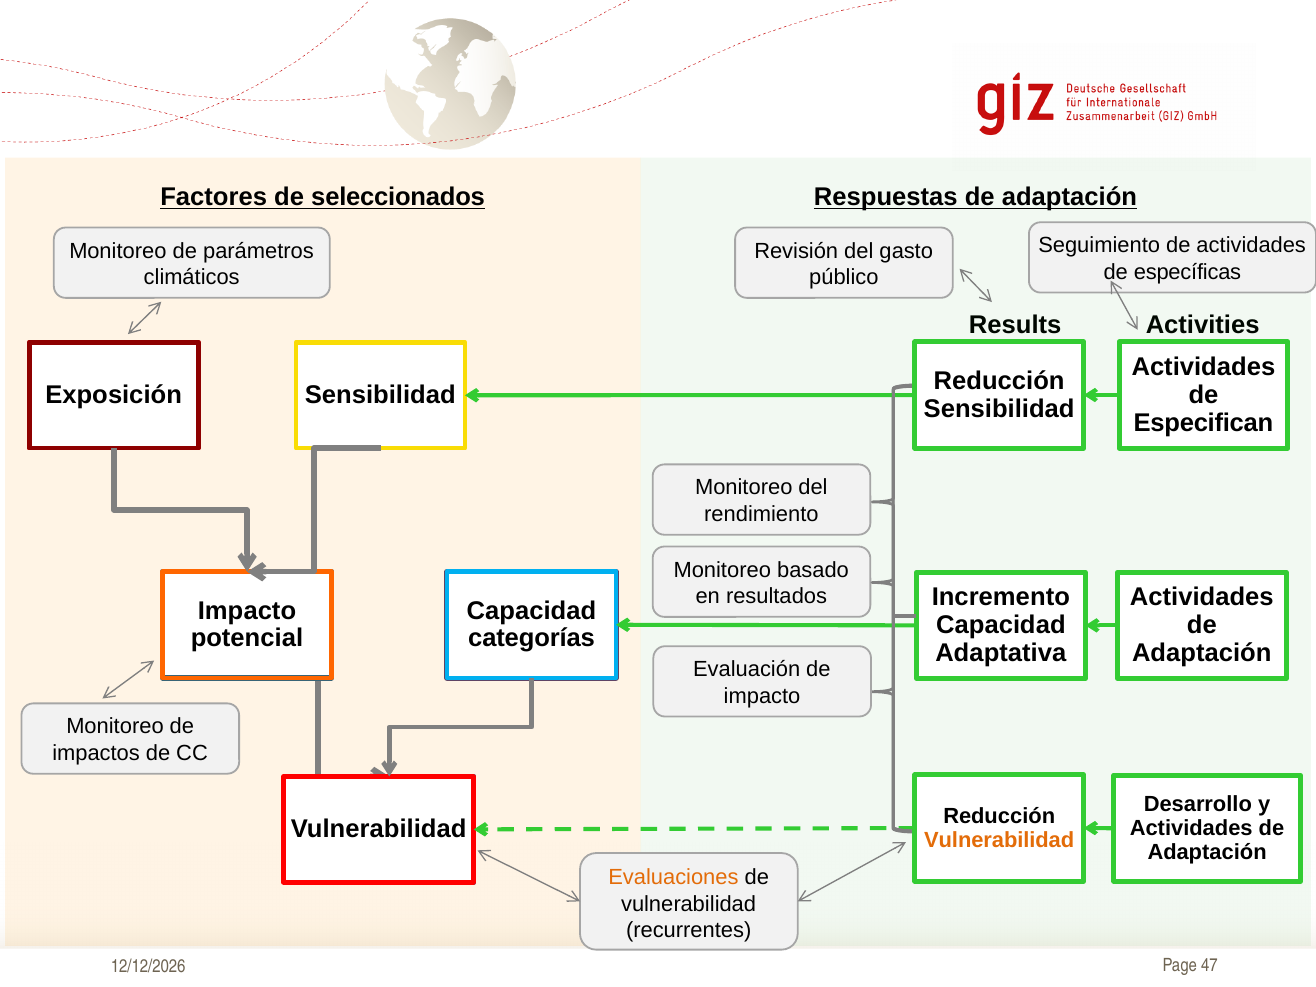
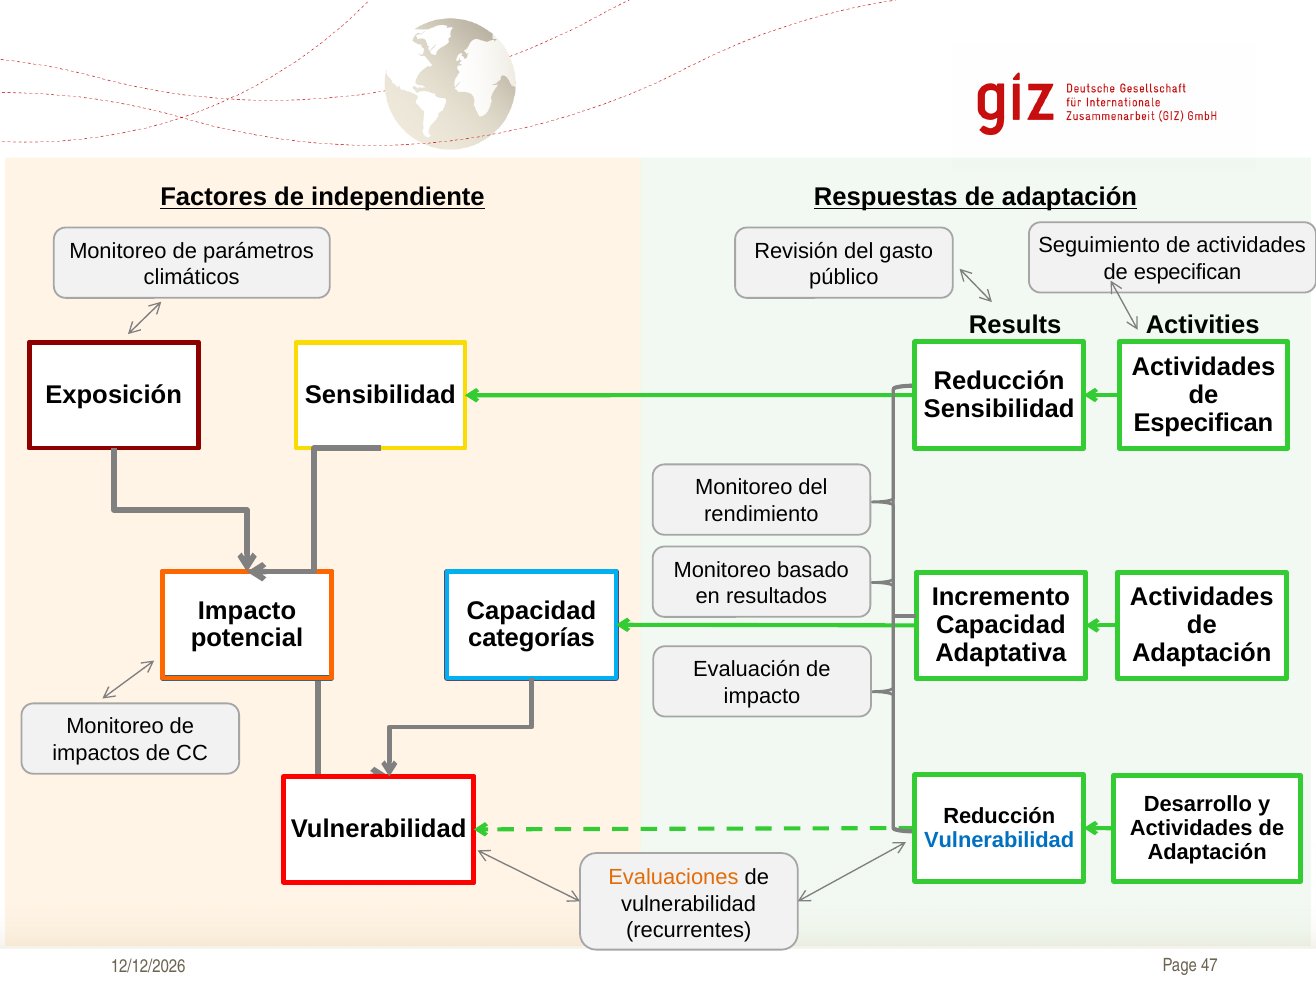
seleccionados: seleccionados -> independiente
específicas at (1188, 272): específicas -> especifican
Vulnerabilidad at (999, 840) colour: orange -> blue
